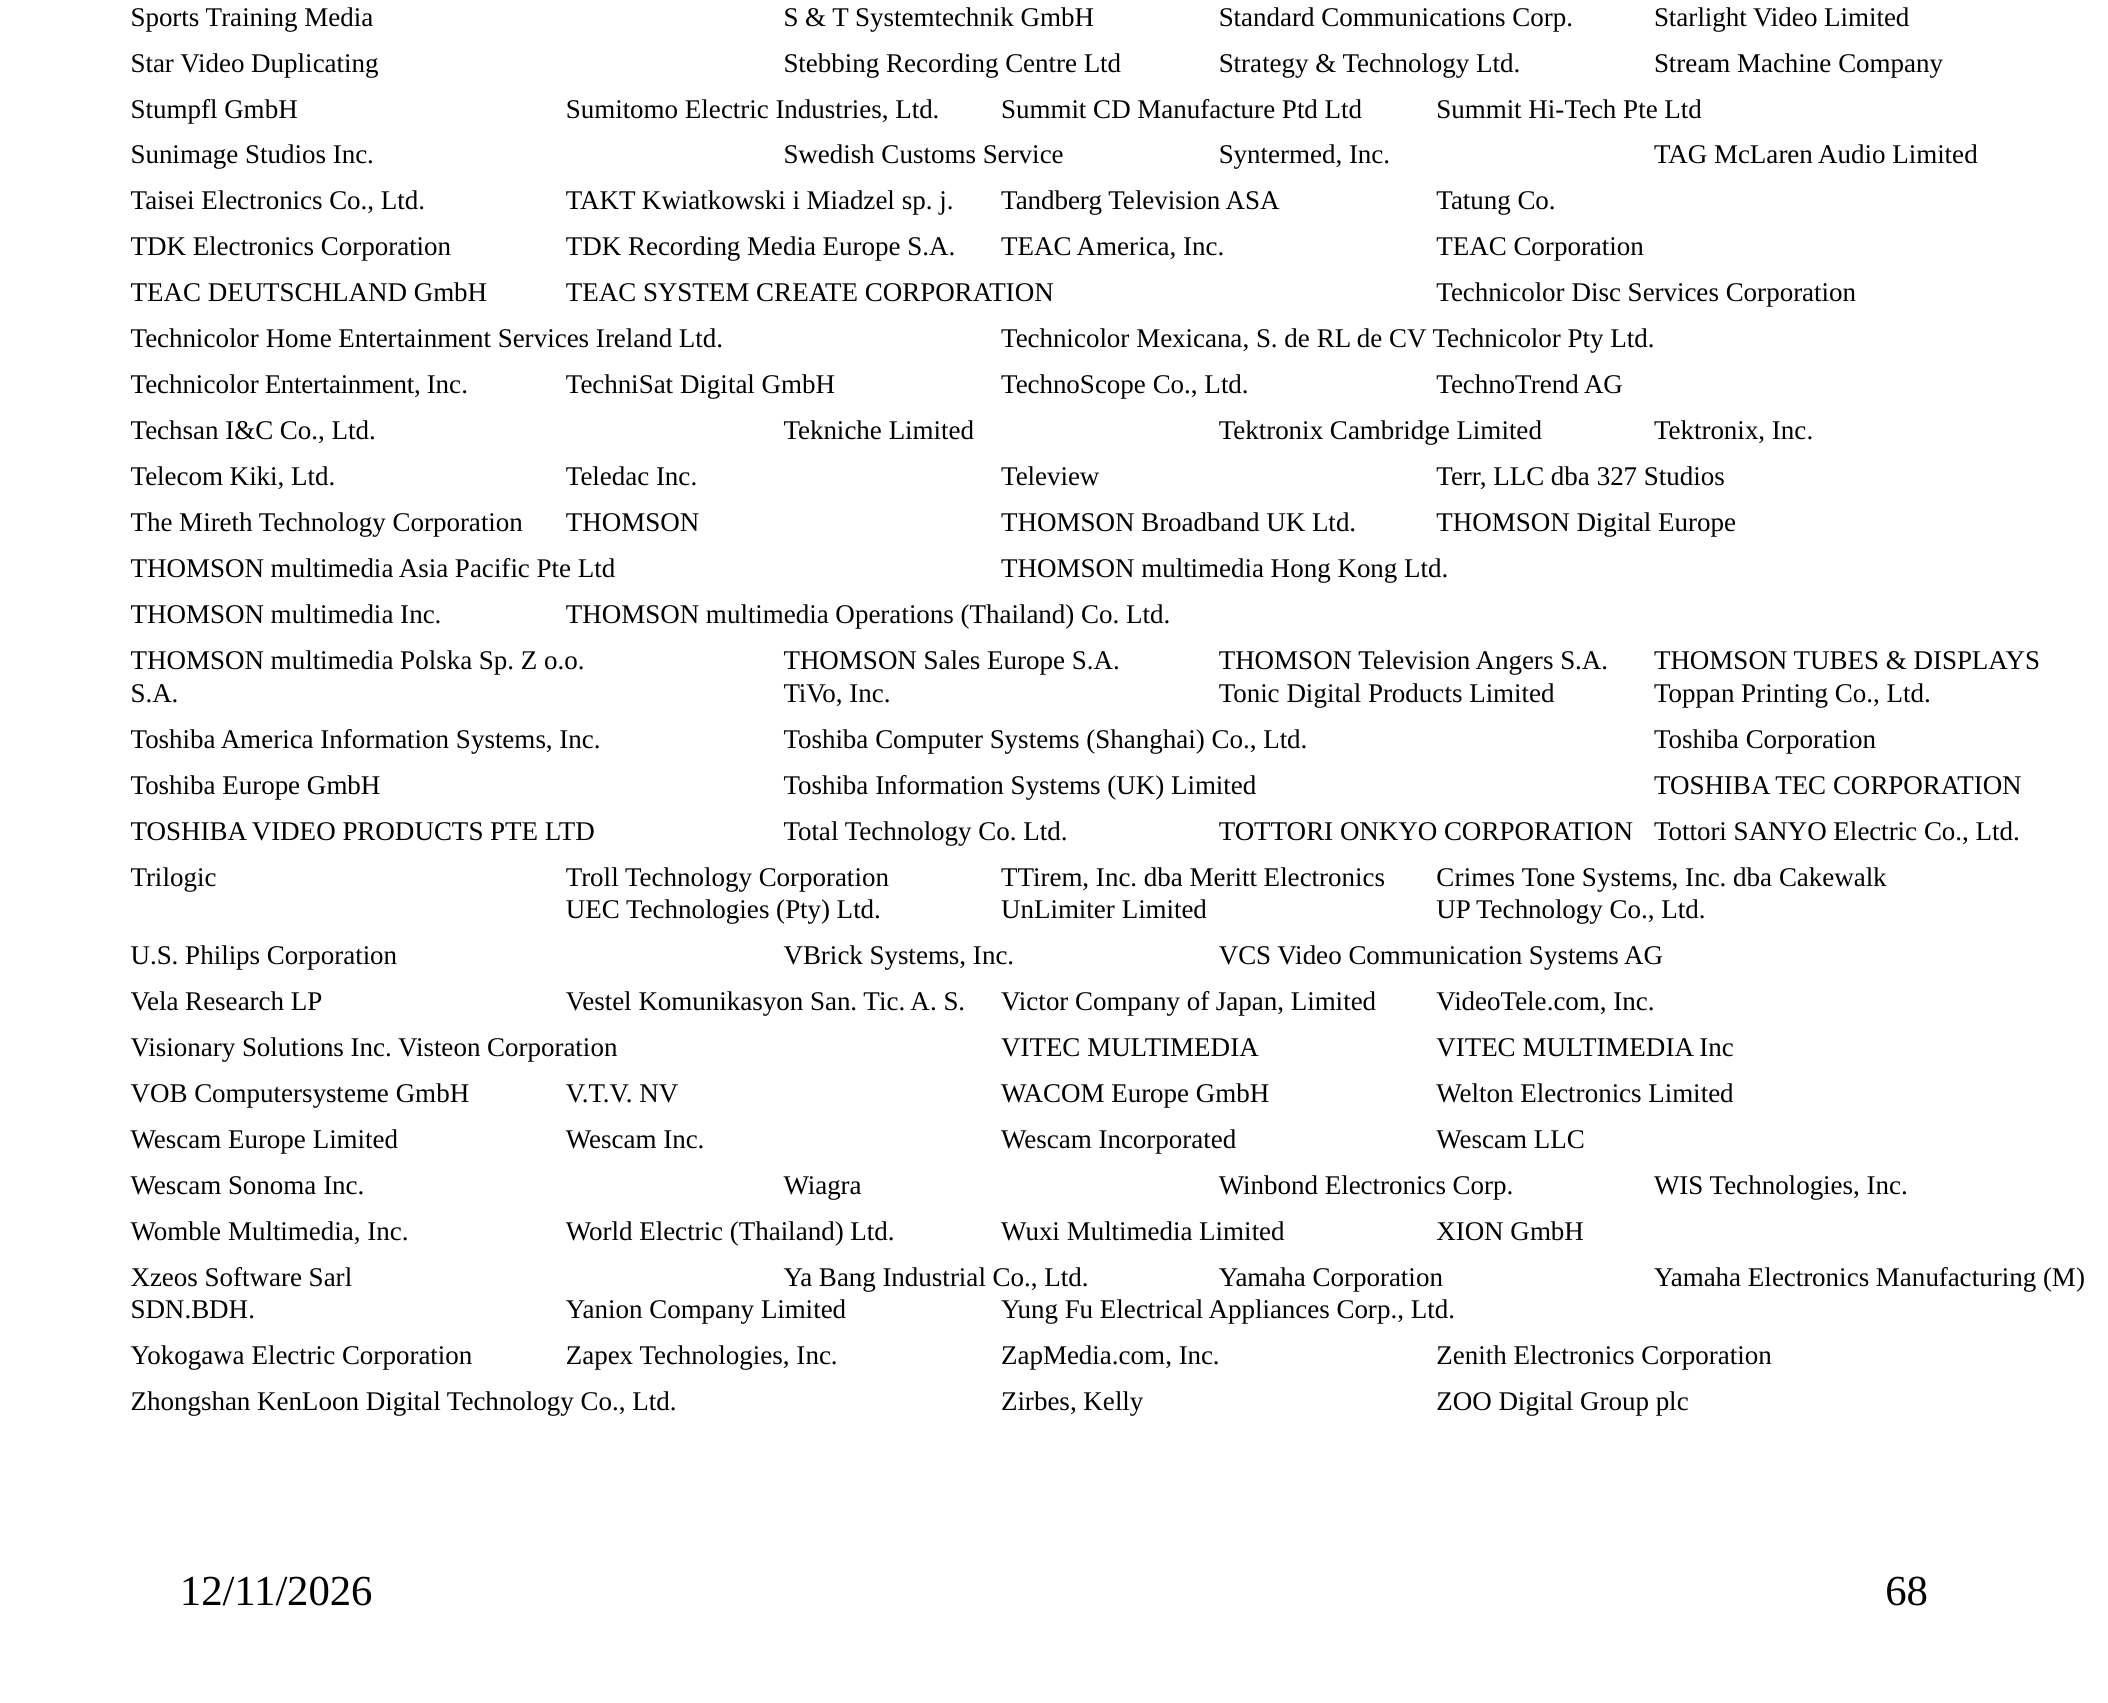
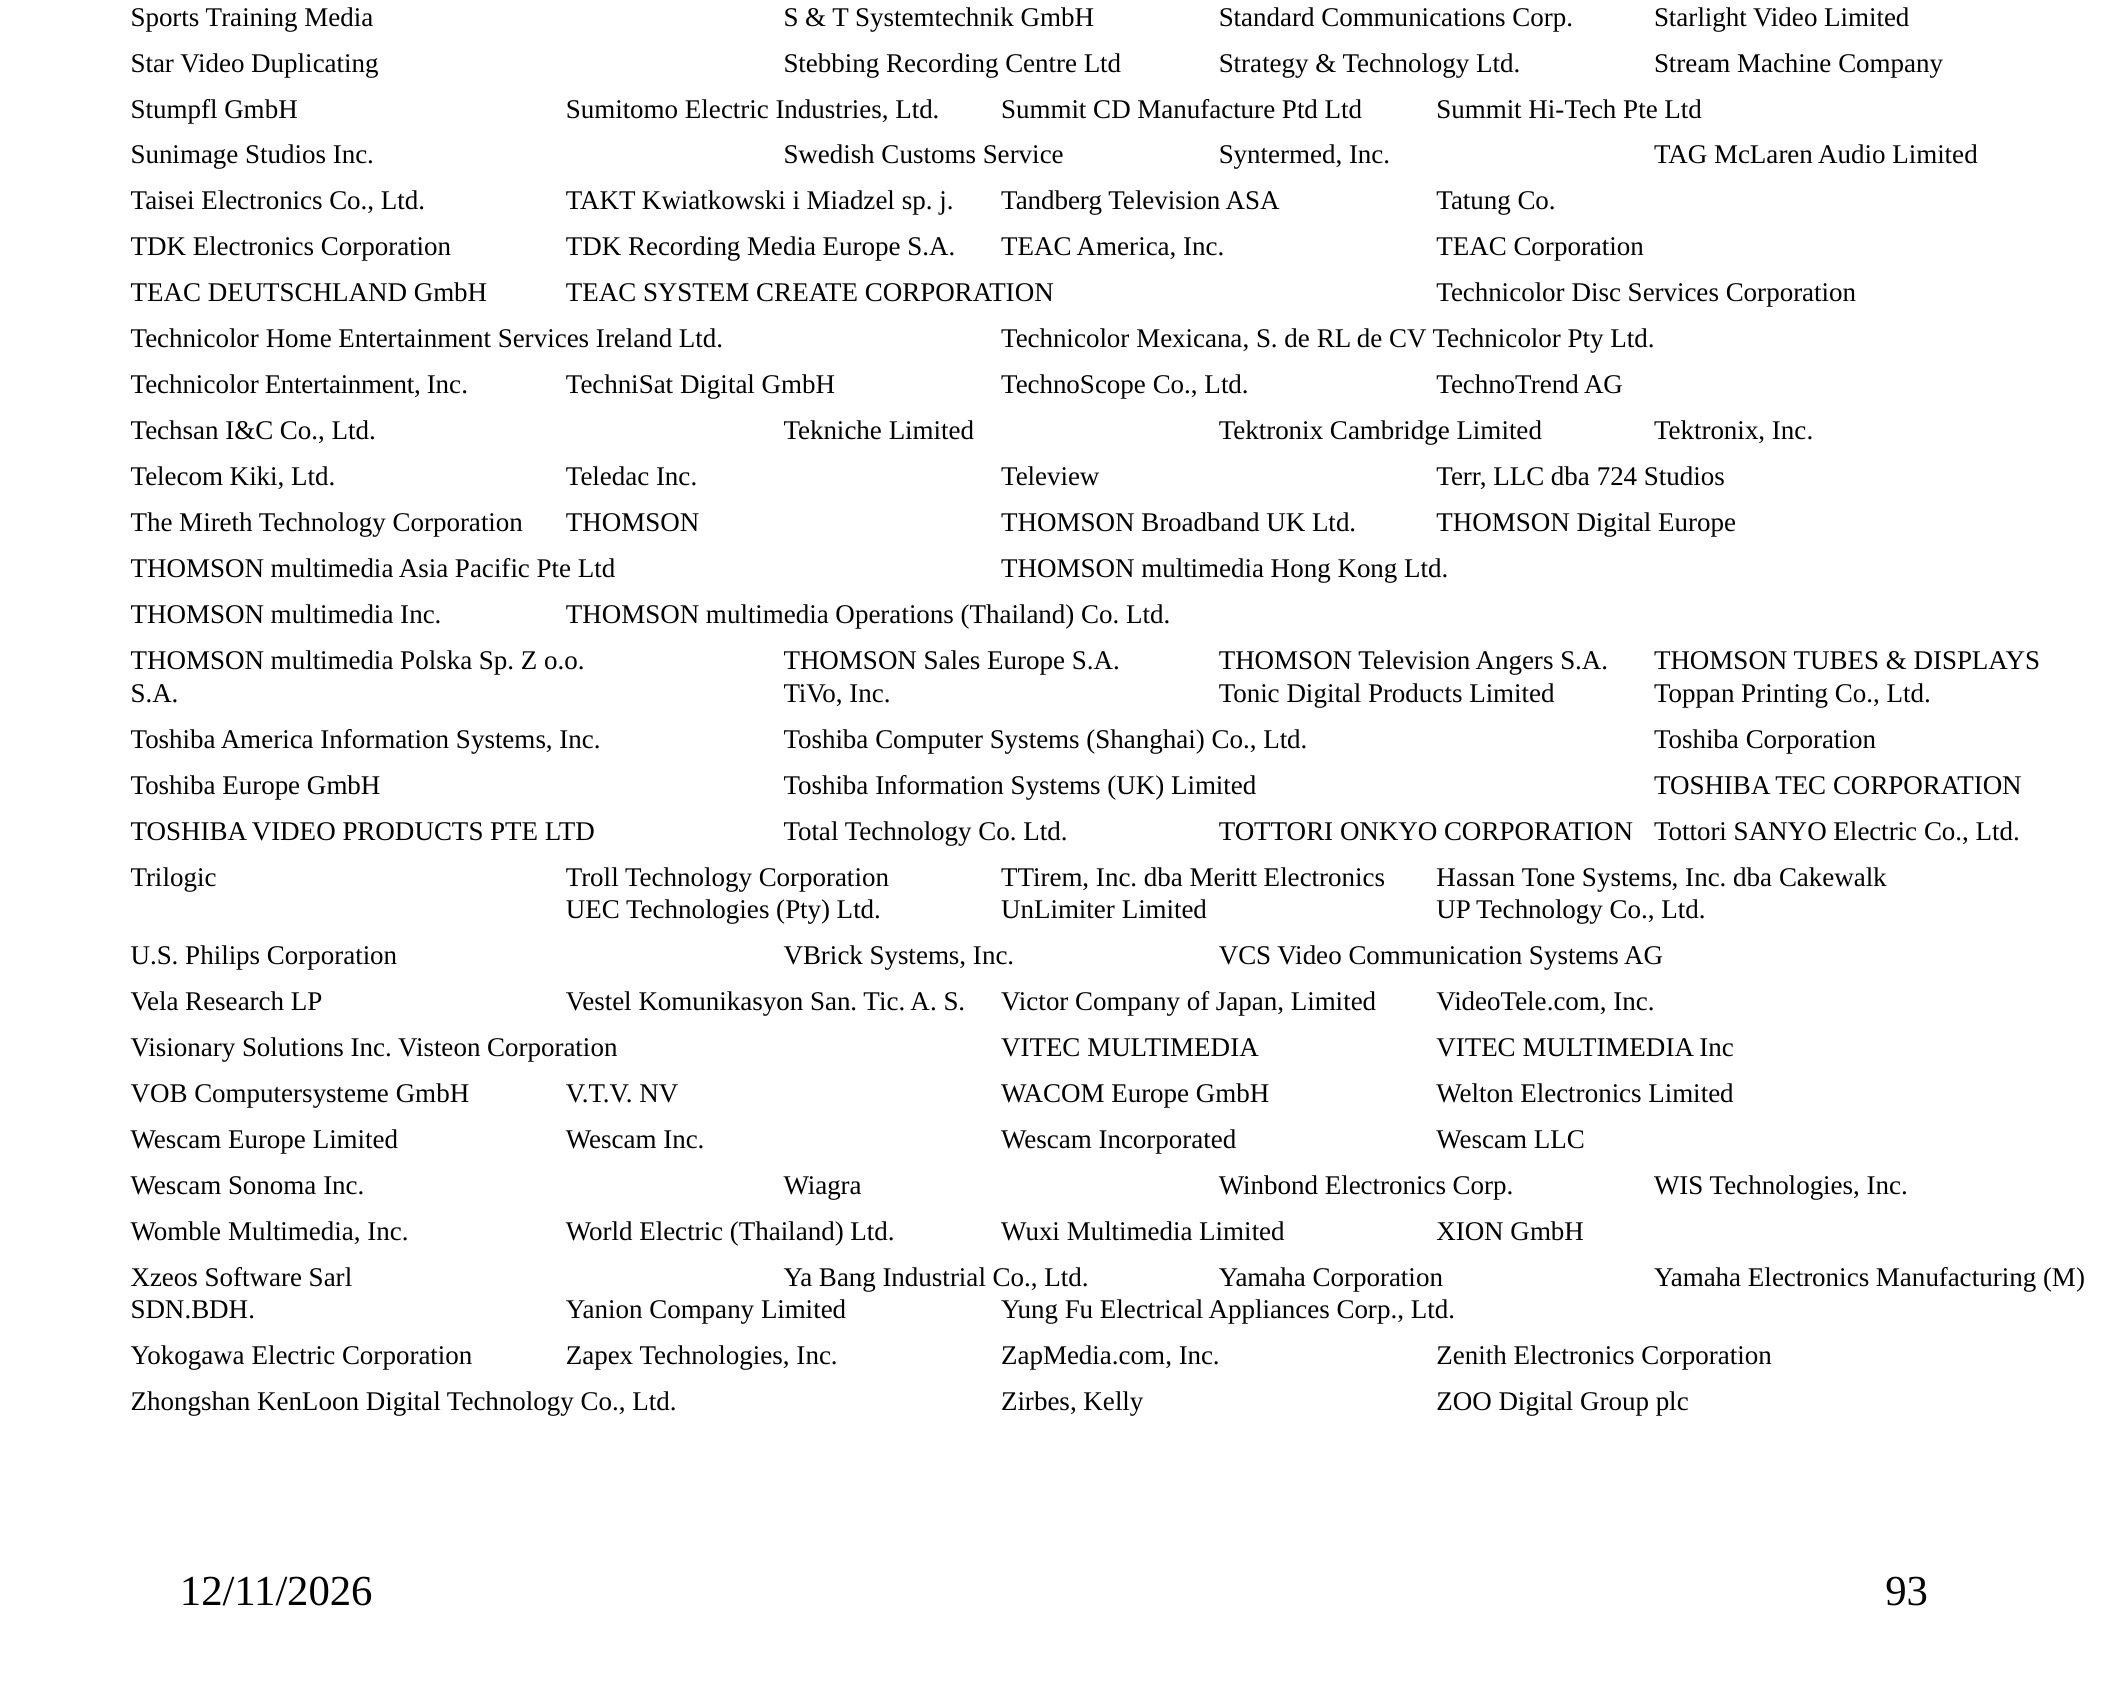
327: 327 -> 724
Crimes: Crimes -> Hassan
68: 68 -> 93
